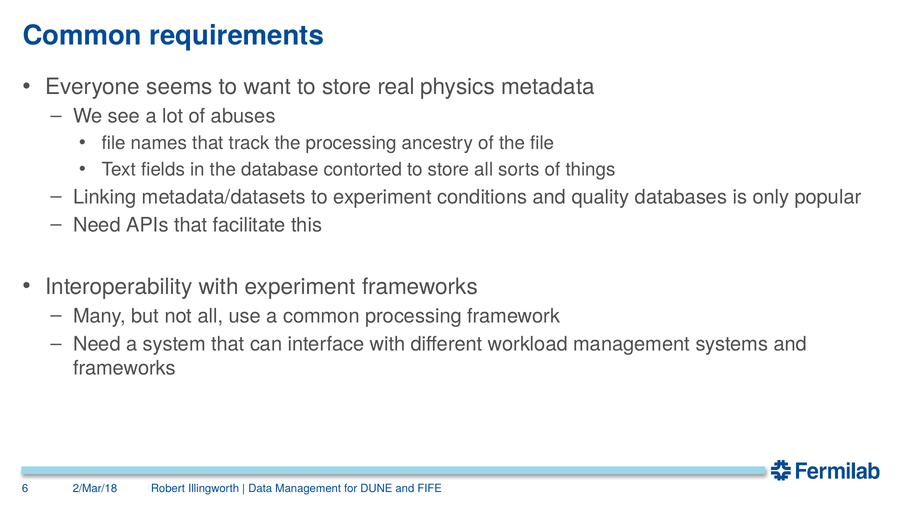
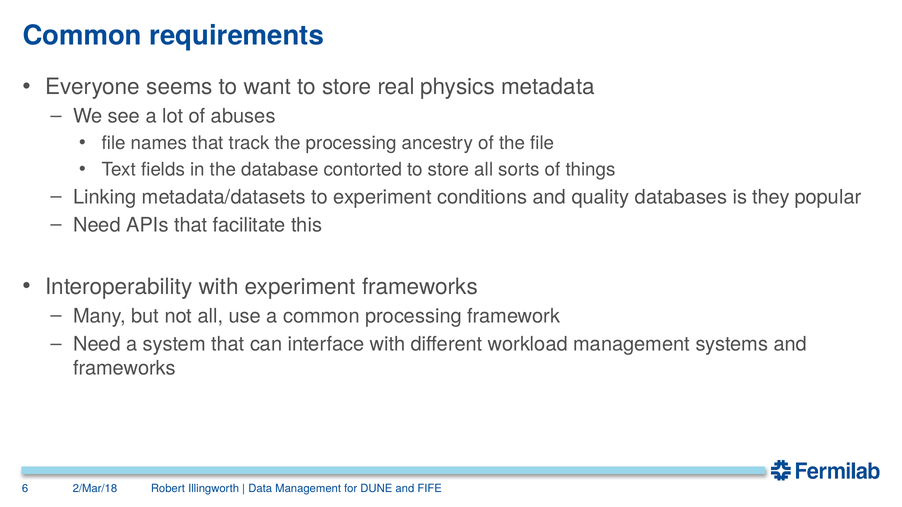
only: only -> they
